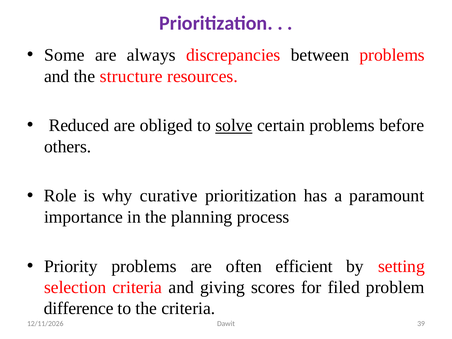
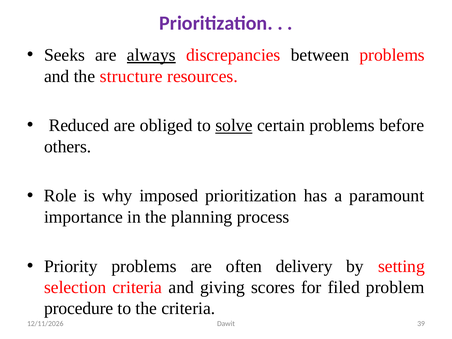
Some: Some -> Seeks
always underline: none -> present
curative: curative -> imposed
efficient: efficient -> delivery
difference: difference -> procedure
